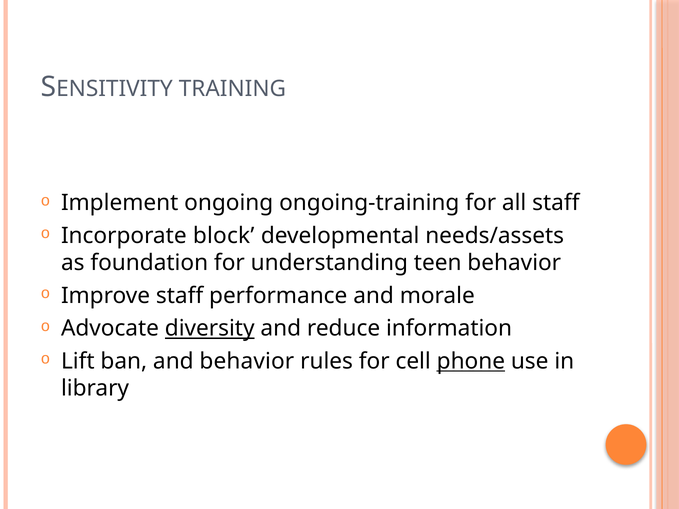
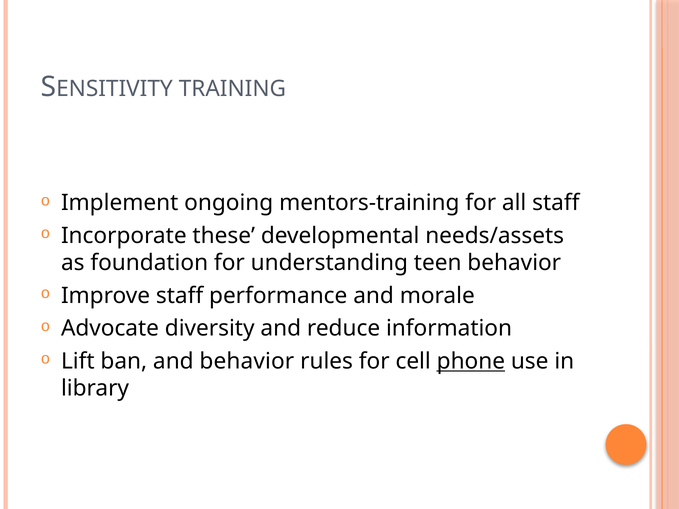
ongoing-training: ongoing-training -> mentors-training
block: block -> these
diversity underline: present -> none
